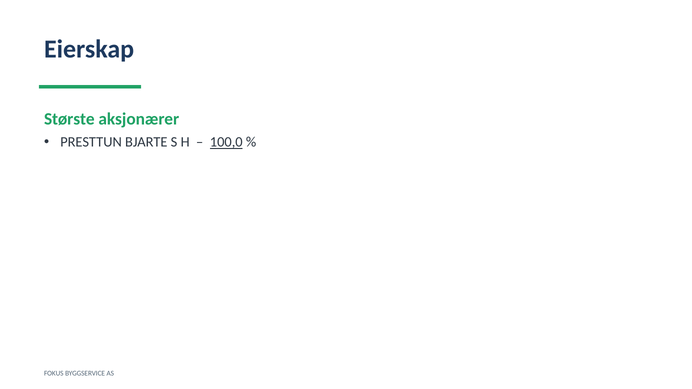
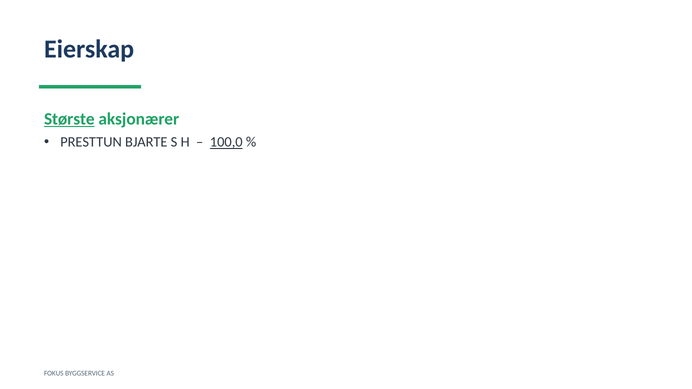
Største underline: none -> present
